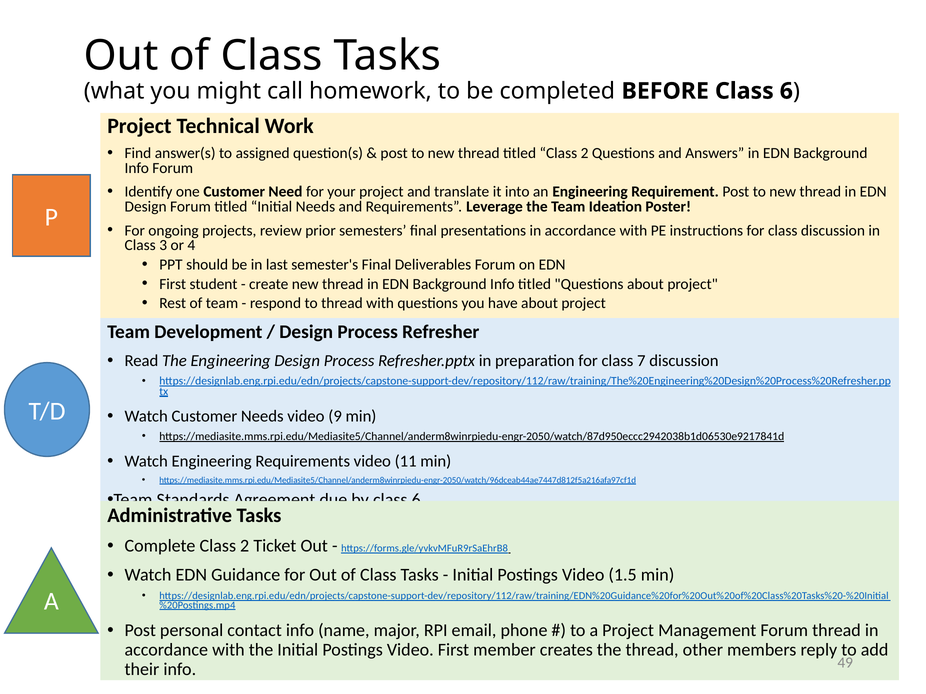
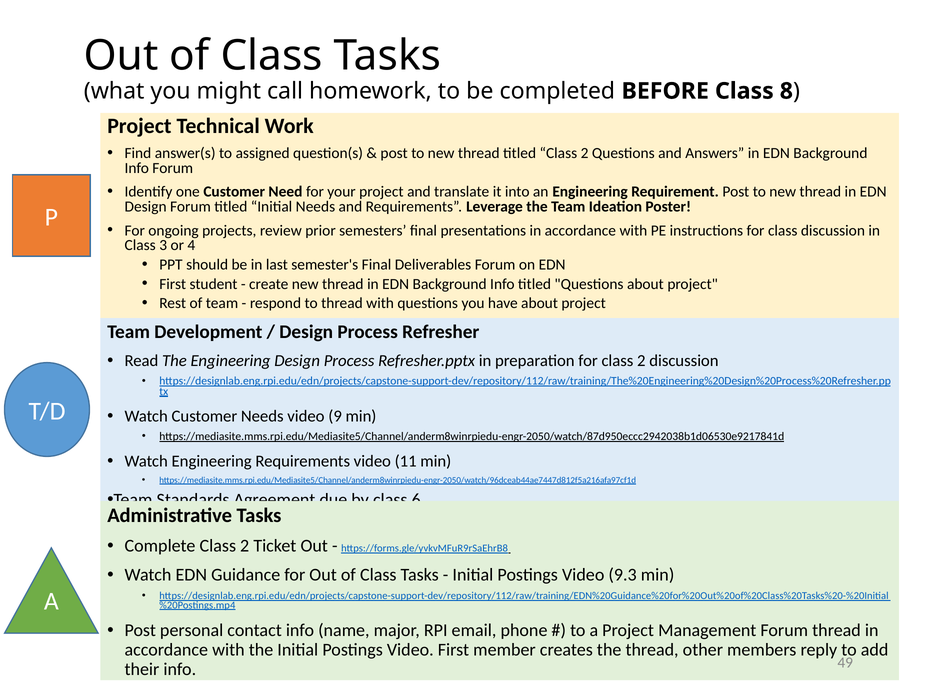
BEFORE Class 6: 6 -> 8
for class 7: 7 -> 2
1.5: 1.5 -> 9.3
